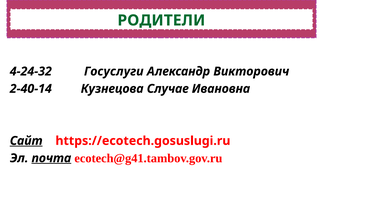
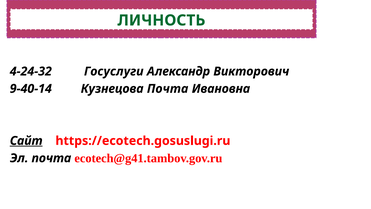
РОДИТЕЛИ: РОДИТЕЛИ -> ЛИЧНОСТЬ
2-40-14: 2-40-14 -> 9-40-14
Кузнецова Случае: Случае -> Почта
почта at (51, 158) underline: present -> none
